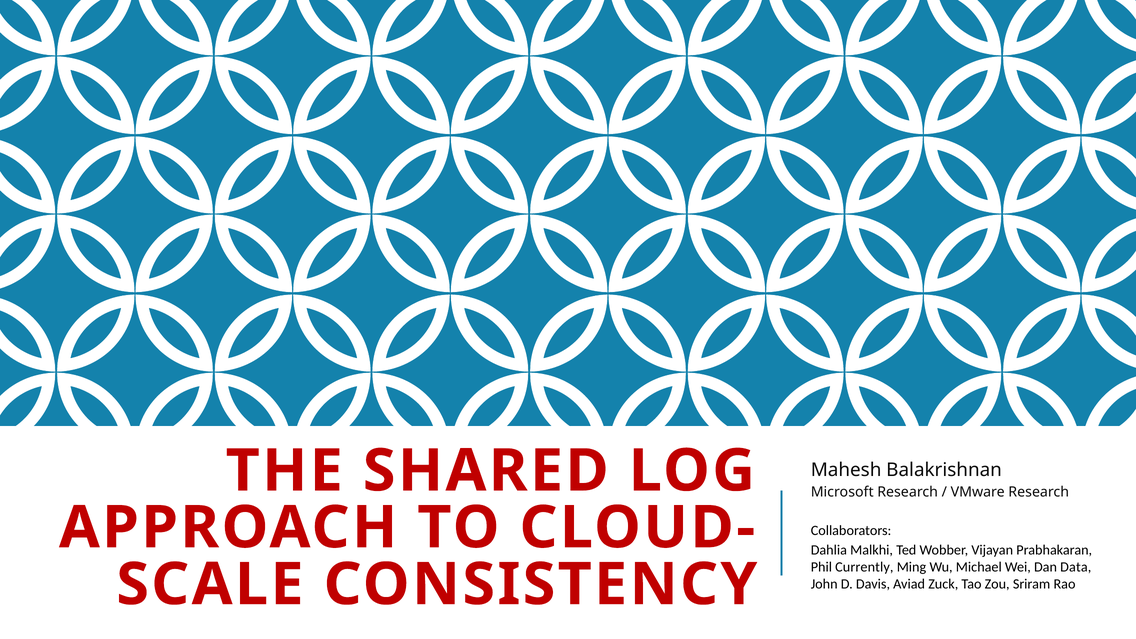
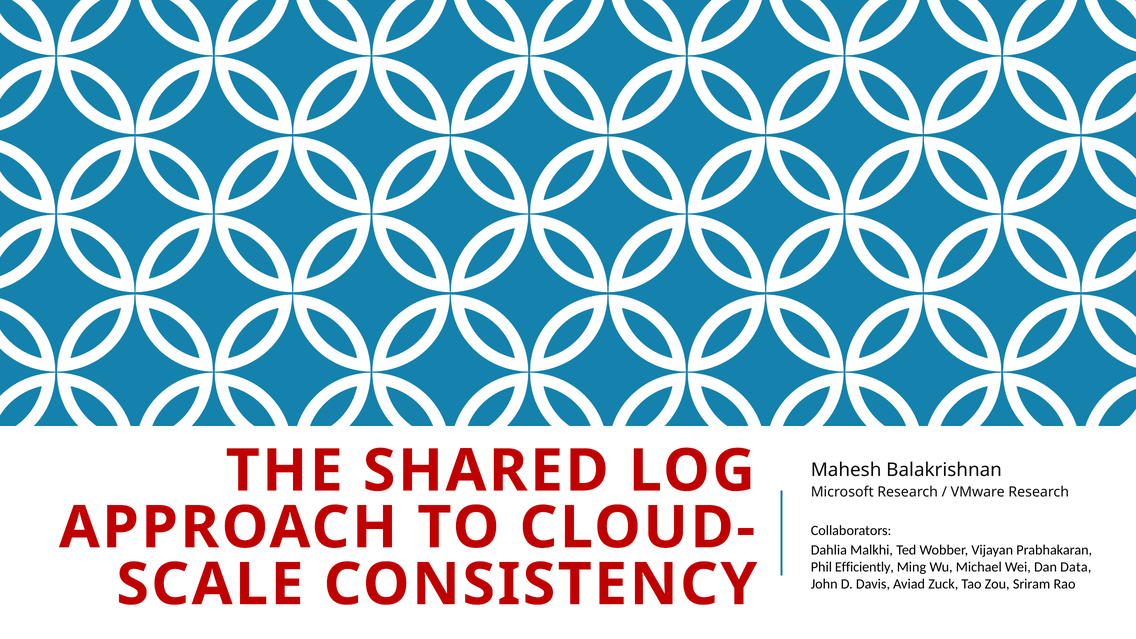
Currently: Currently -> Efficiently
